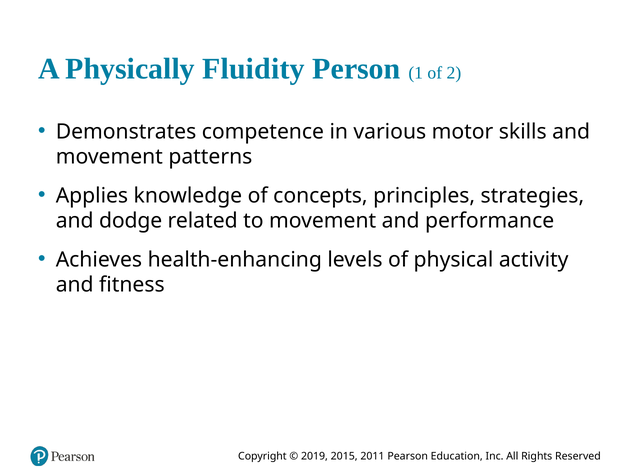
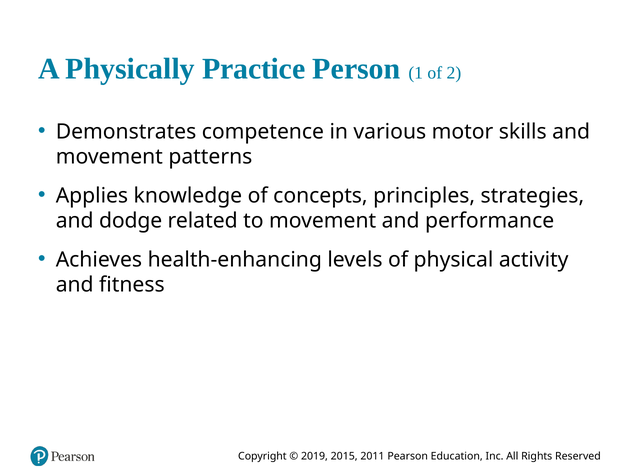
Fluidity: Fluidity -> Practice
